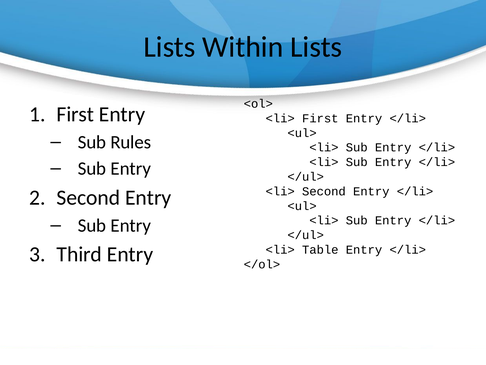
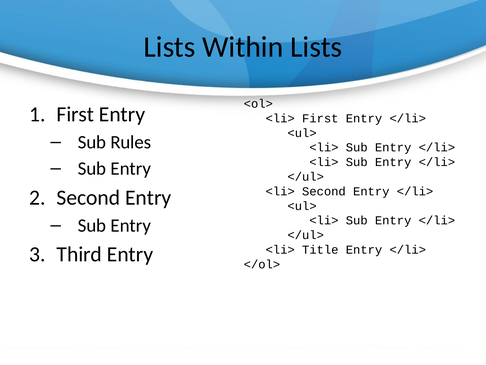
Table: Table -> Title
